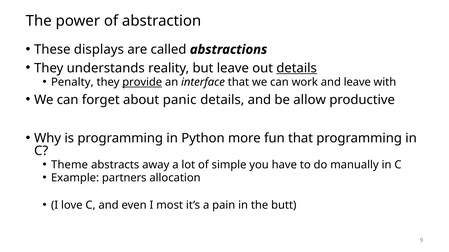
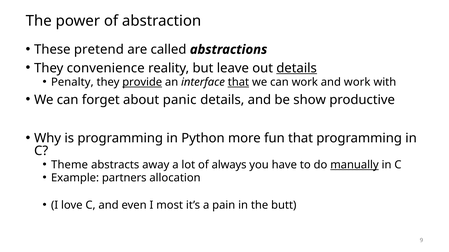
displays: displays -> pretend
understands: understands -> convenience
that at (238, 82) underline: none -> present
and leave: leave -> work
allow: allow -> show
simple: simple -> always
manually underline: none -> present
